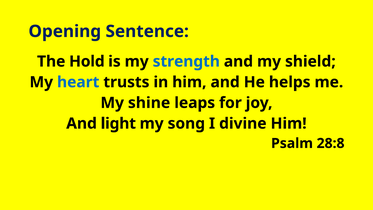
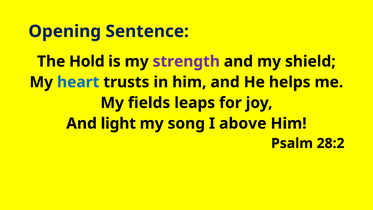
strength colour: blue -> purple
shine: shine -> fields
divine: divine -> above
28:8: 28:8 -> 28:2
